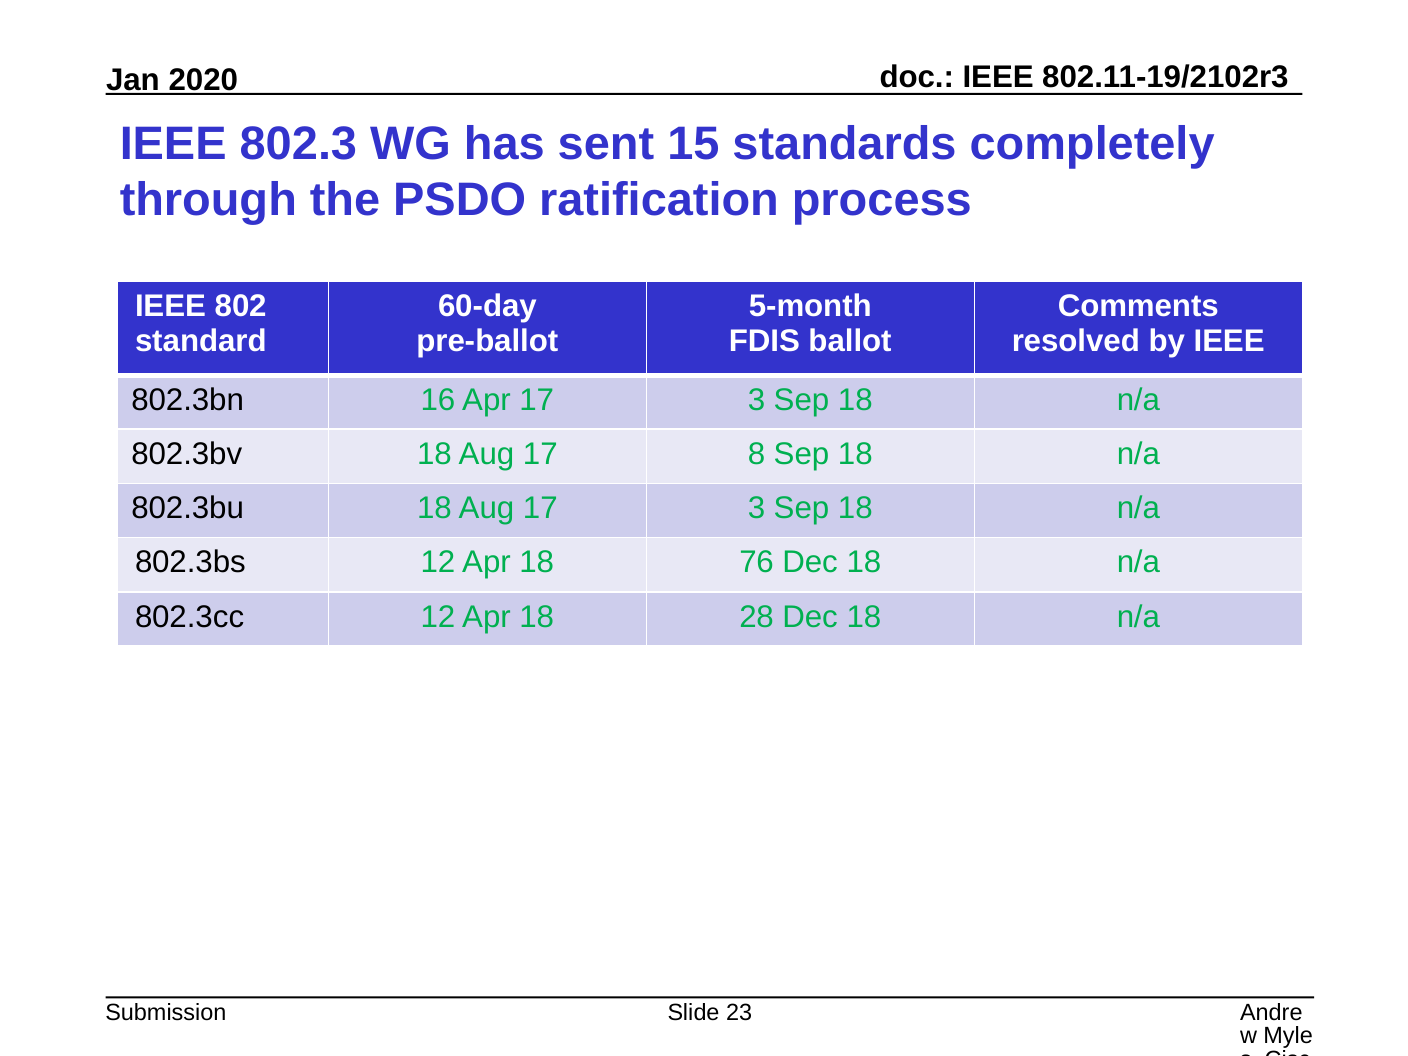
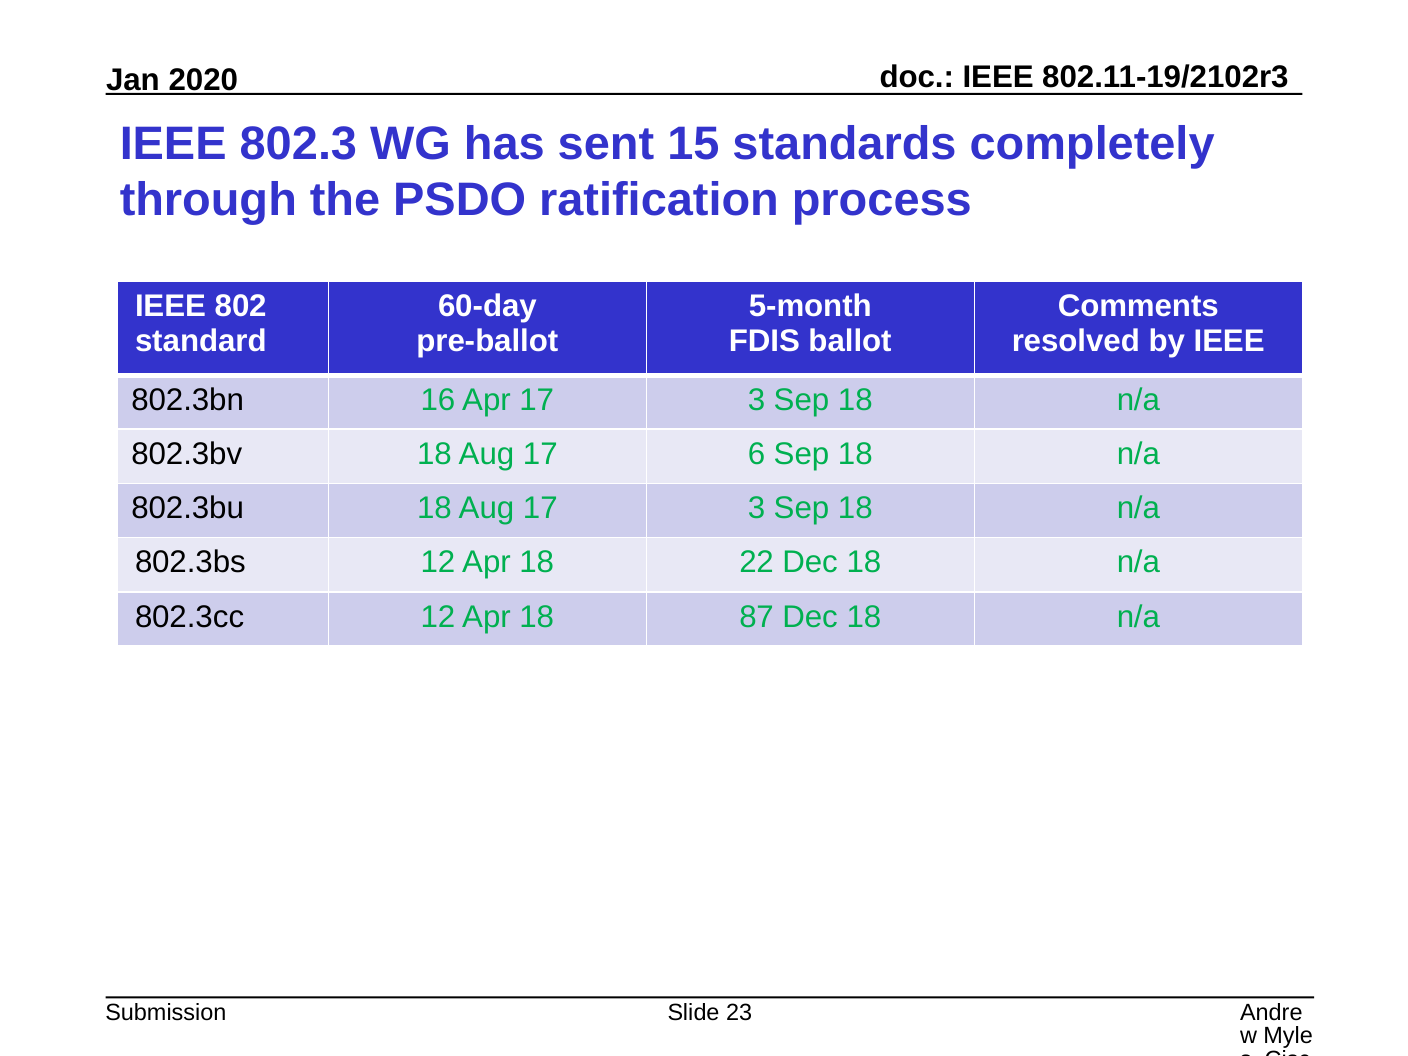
8: 8 -> 6
76: 76 -> 22
28: 28 -> 87
